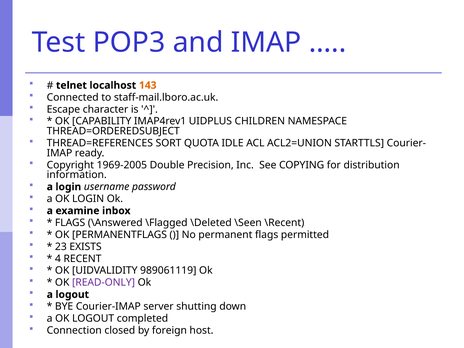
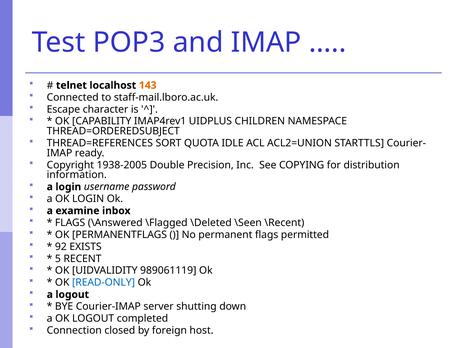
1969-2005: 1969-2005 -> 1938-2005
23: 23 -> 92
4: 4 -> 5
READ-ONLY colour: purple -> blue
